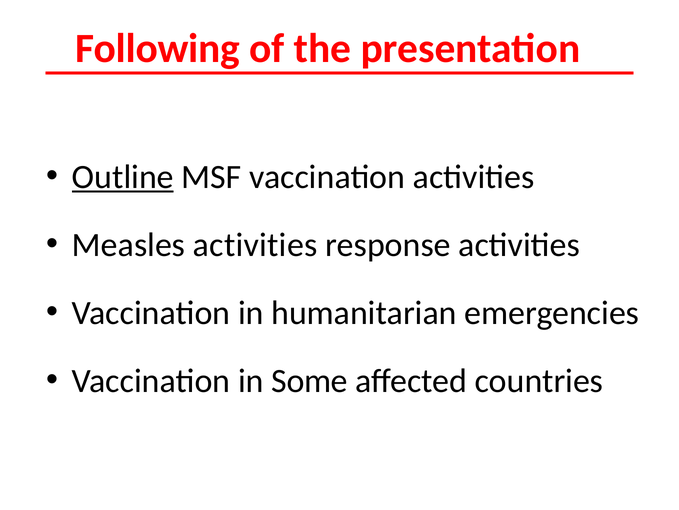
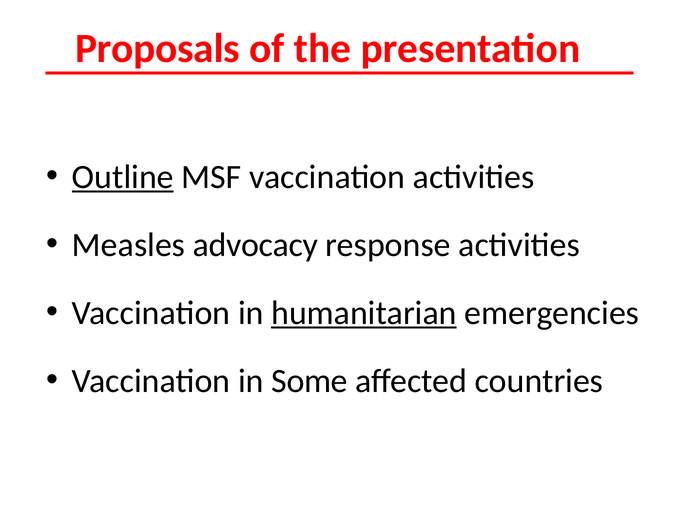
Following: Following -> Proposals
Measles activities: activities -> advocacy
humanitarian underline: none -> present
